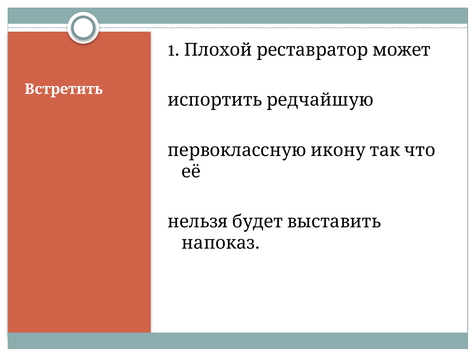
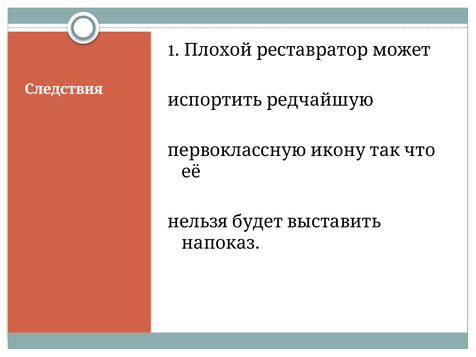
Встретить: Встретить -> Следствия
